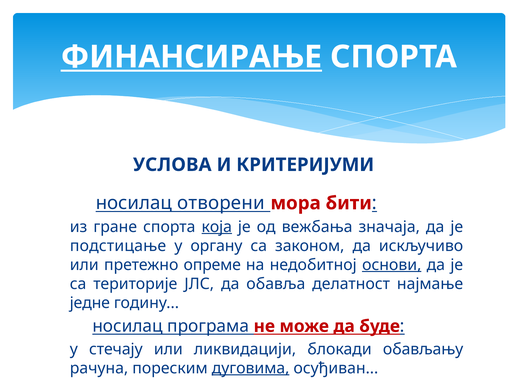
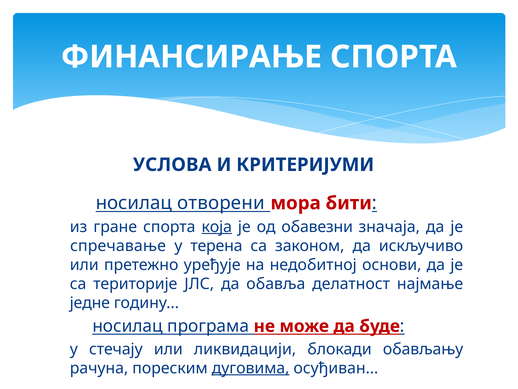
ФИНАНСИРАЊЕ underline: present -> none
вежбања: вежбања -> обавезни
подстицање: подстицање -> спречавање
органу: органу -> терена
опреме: опреме -> уређује
основи underline: present -> none
